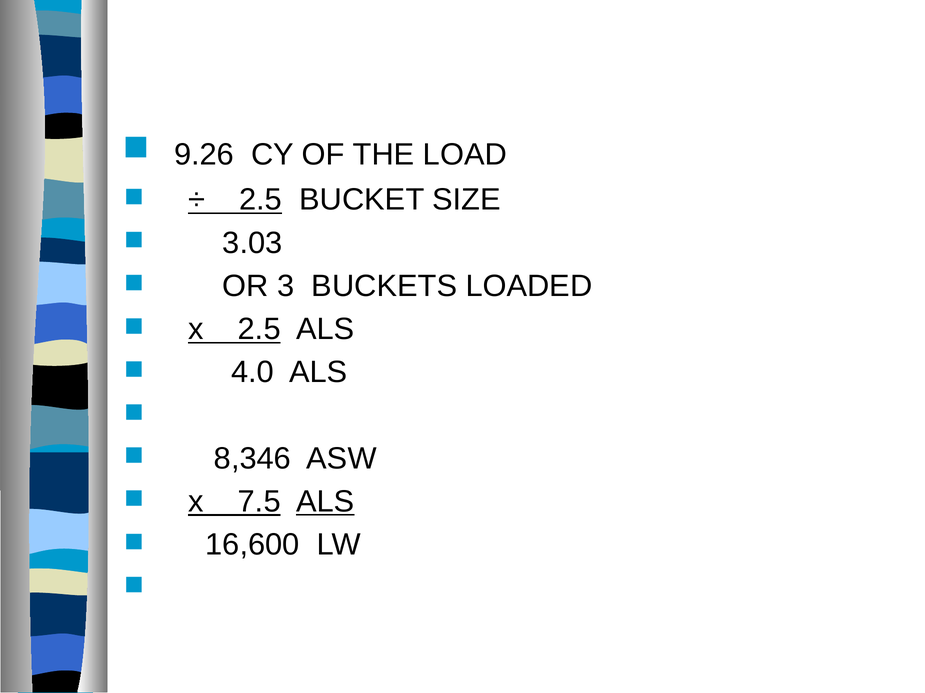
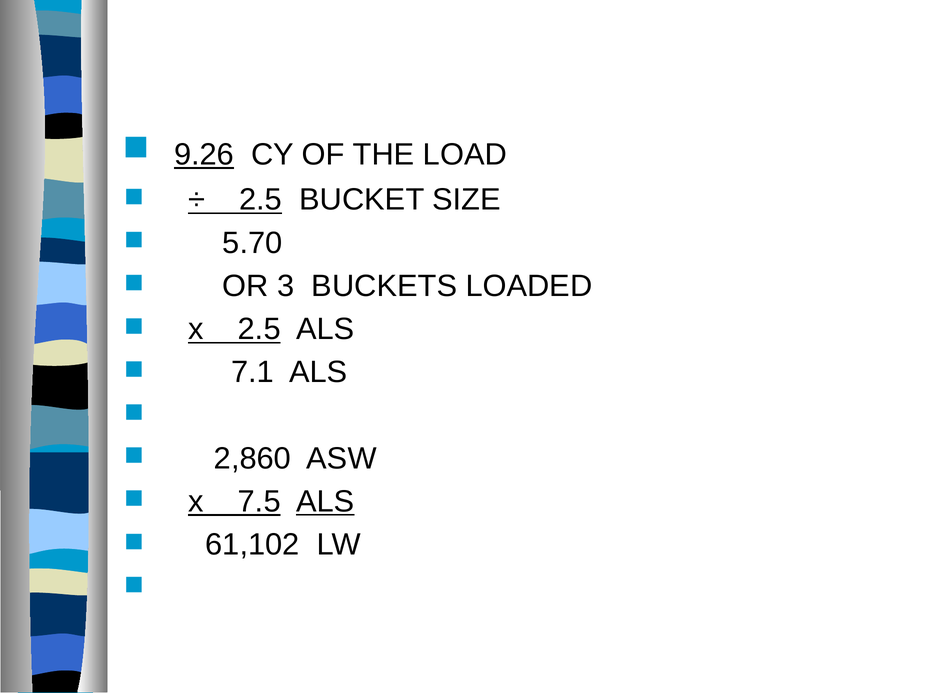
9.26 underline: none -> present
3.03: 3.03 -> 5.70
4.0: 4.0 -> 7.1
8,346: 8,346 -> 2,860
16,600: 16,600 -> 61,102
